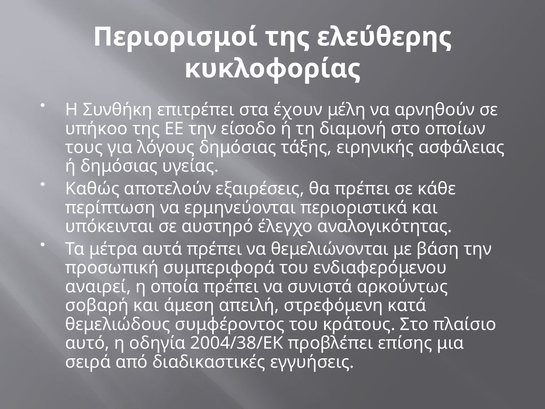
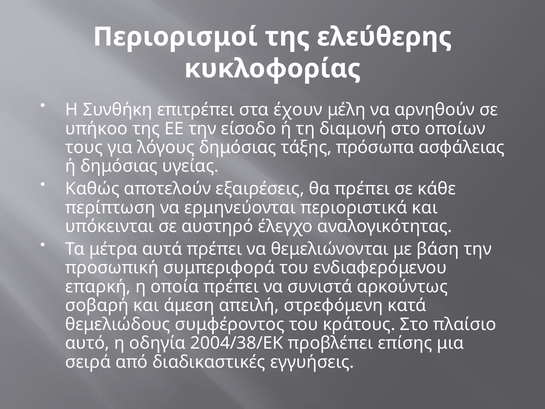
ειρηνικής: ειρηνικής -> πρόσωπα
αναιρεί: αναιρεί -> επαρκή
